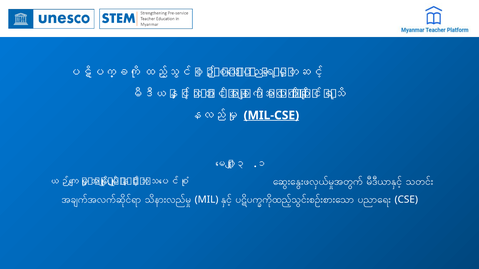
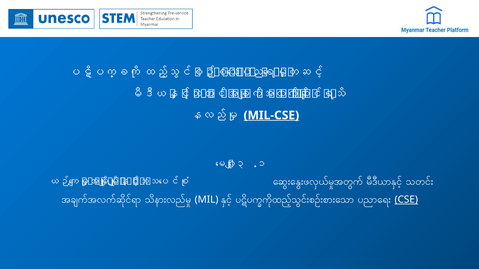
CSE underline: none -> present
